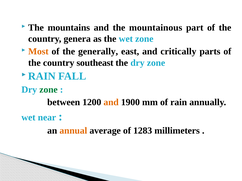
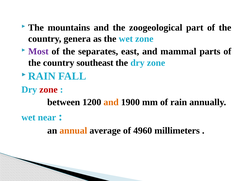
mountainous: mountainous -> zoogeological
Most colour: orange -> purple
generally: generally -> separates
critically: critically -> mammal
zone at (49, 90) colour: green -> red
1283: 1283 -> 4960
